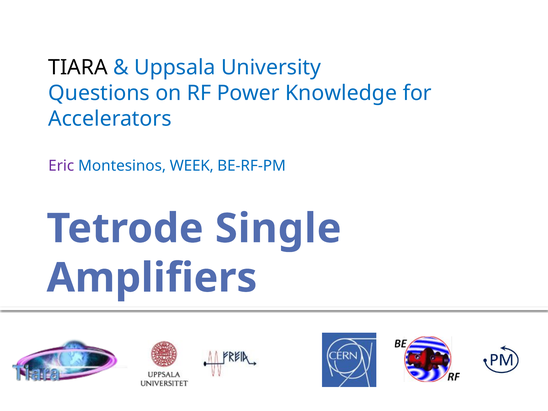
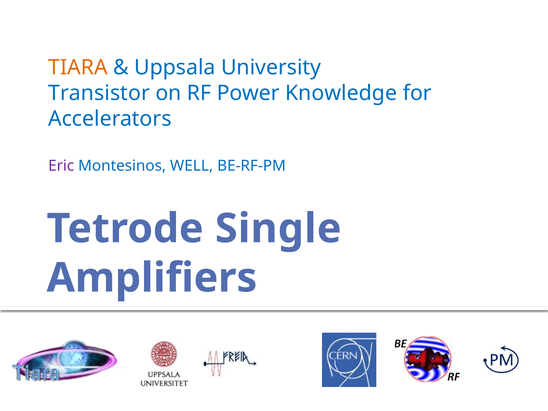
TIARA colour: black -> orange
Questions: Questions -> Transistor
WEEK: WEEK -> WELL
